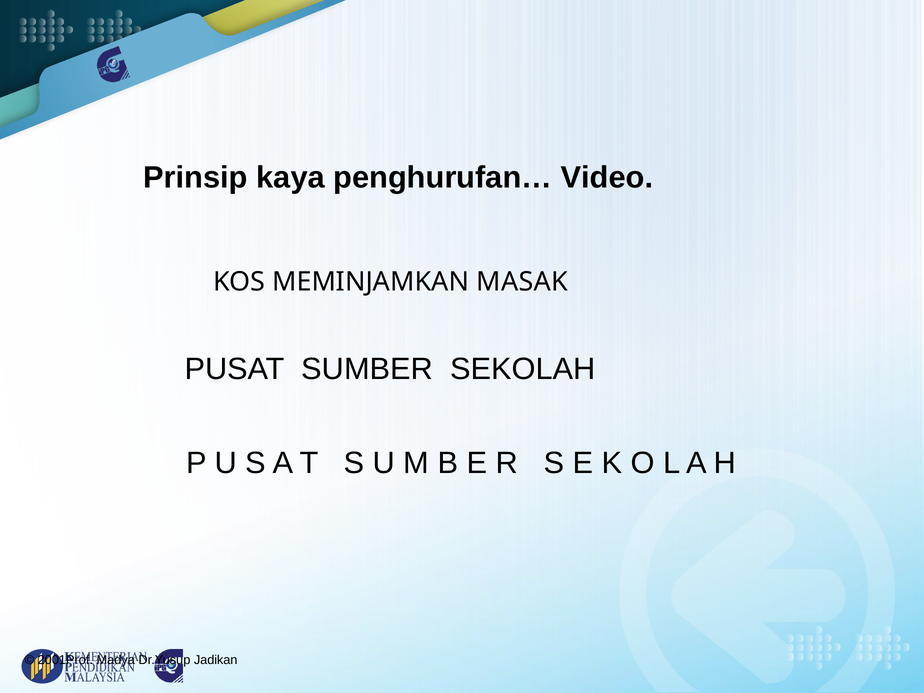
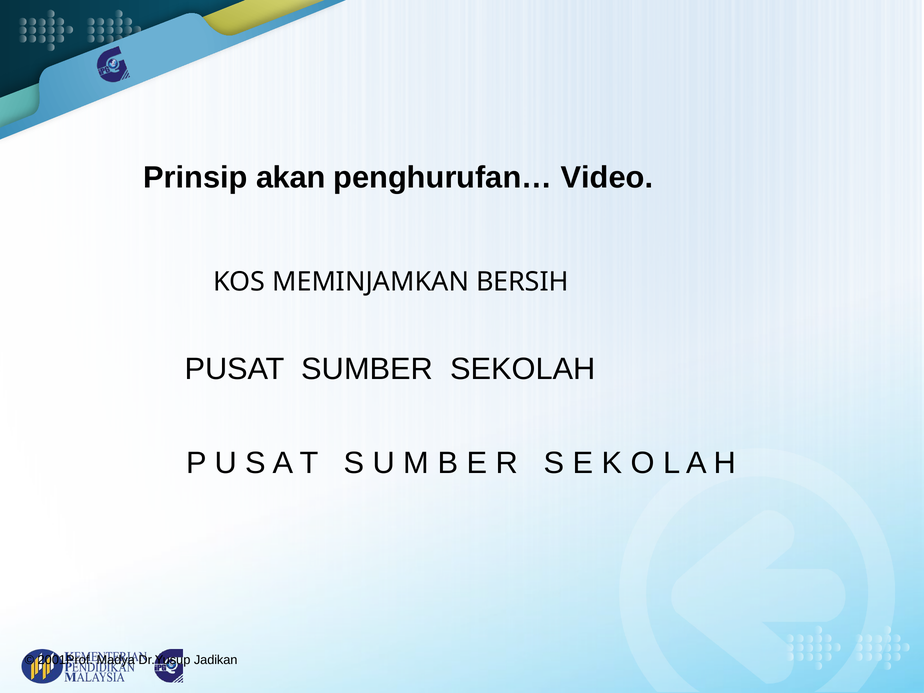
kaya: kaya -> akan
MASAK: MASAK -> BERSIH
